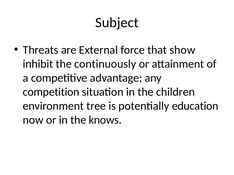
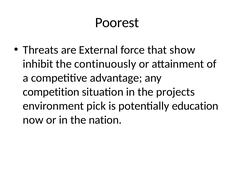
Subject: Subject -> Poorest
children: children -> projects
tree: tree -> pick
knows: knows -> nation
